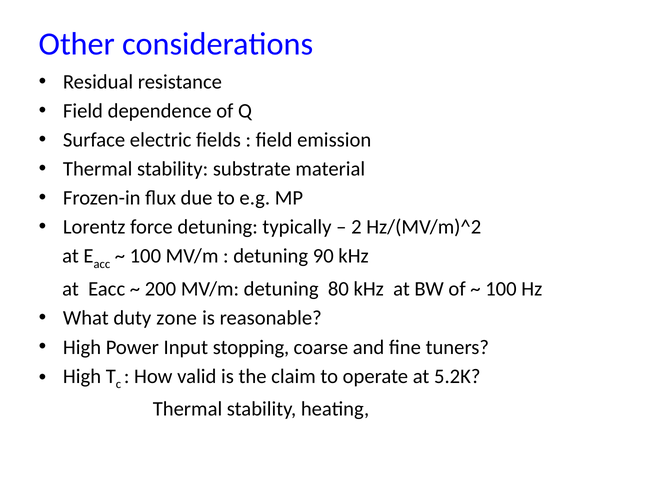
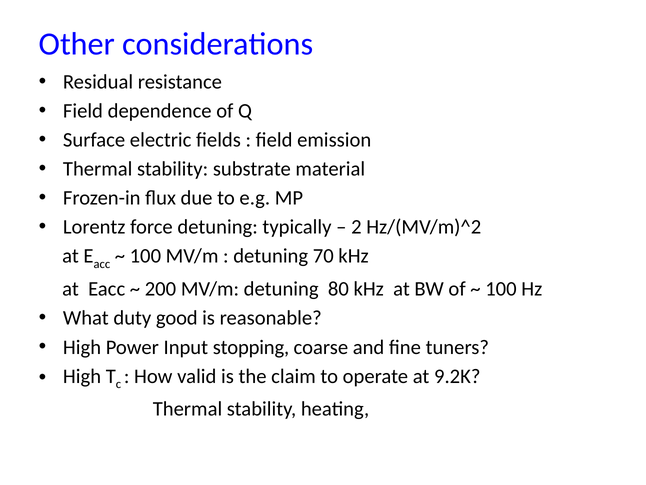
90: 90 -> 70
zone: zone -> good
5.2K: 5.2K -> 9.2K
